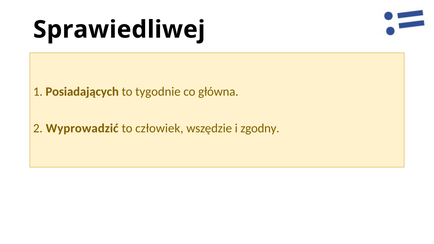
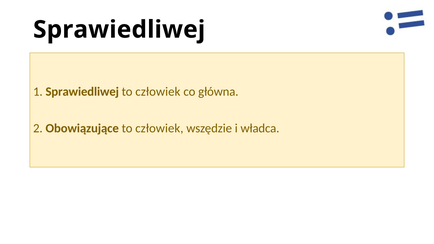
1 Posiadających: Posiadających -> Sprawiedliwej
tygodnie at (158, 92): tygodnie -> człowiek
Wyprowadzić: Wyprowadzić -> Obowiązujące
zgodny: zgodny -> władca
